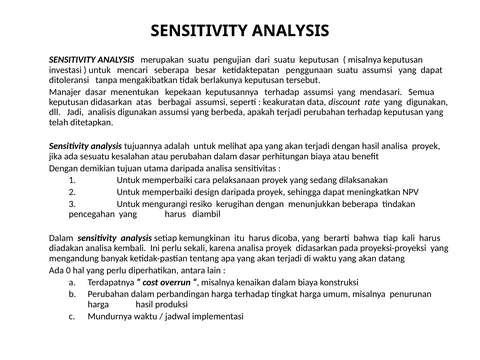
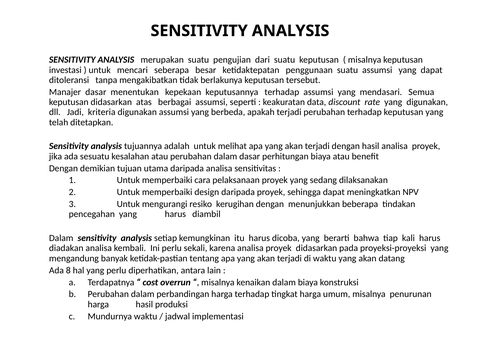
analisis: analisis -> kriteria
0: 0 -> 8
